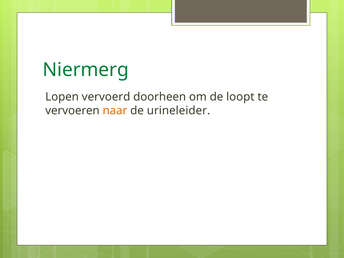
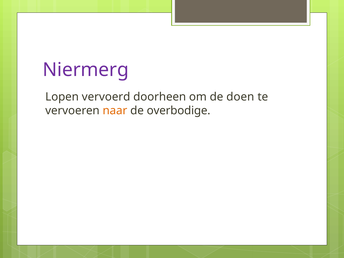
Niermerg colour: green -> purple
loopt: loopt -> doen
urineleider: urineleider -> overbodige
